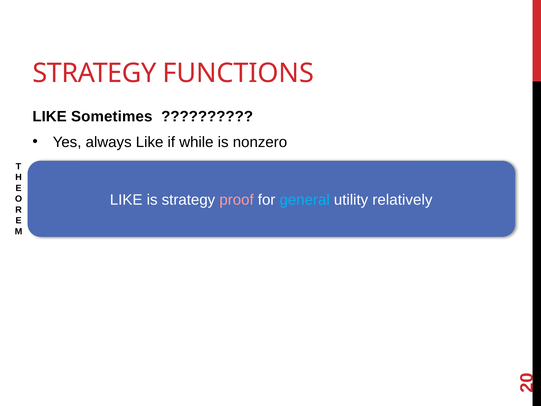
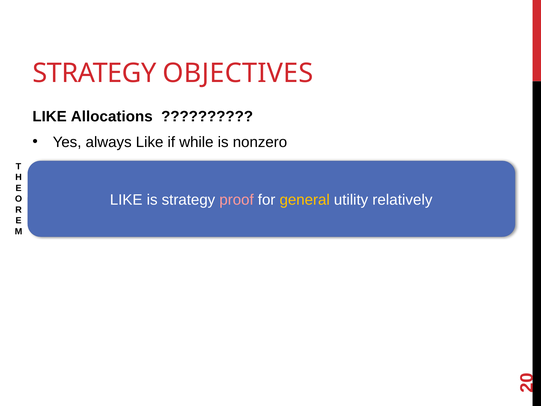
FUNCTIONS: FUNCTIONS -> OBJECTIVES
Sometimes: Sometimes -> Allocations
general colour: light blue -> yellow
